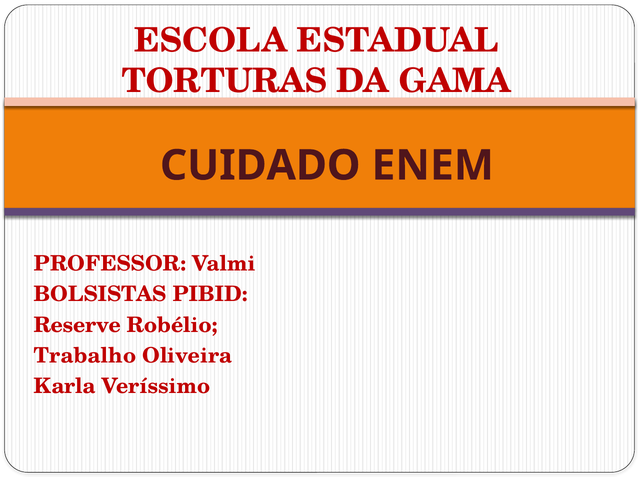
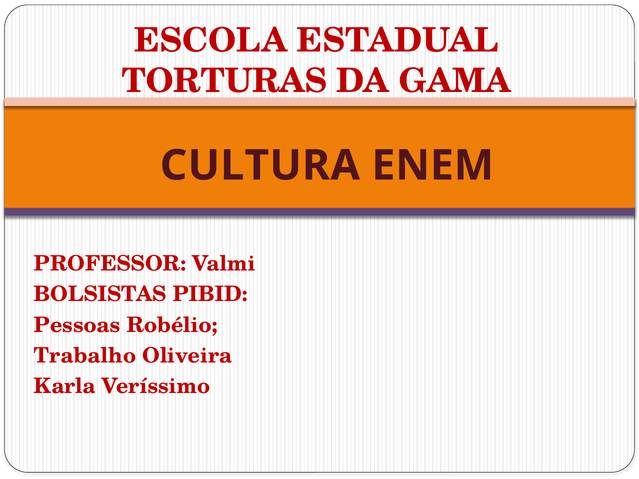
CUIDADO: CUIDADO -> CULTURA
Reserve: Reserve -> Pessoas
